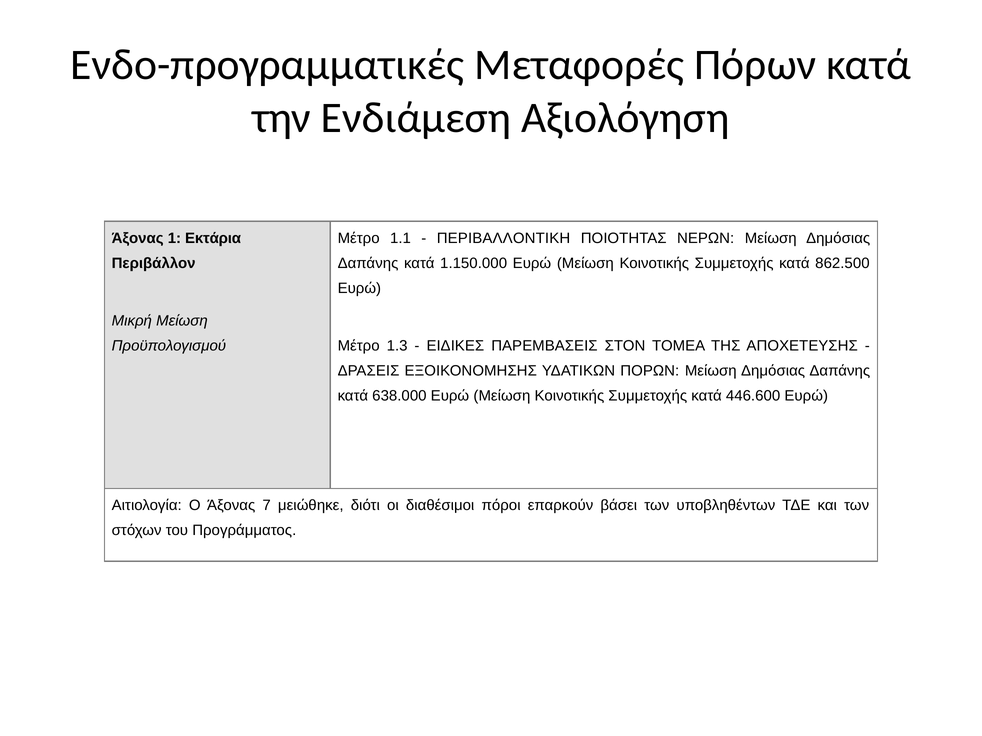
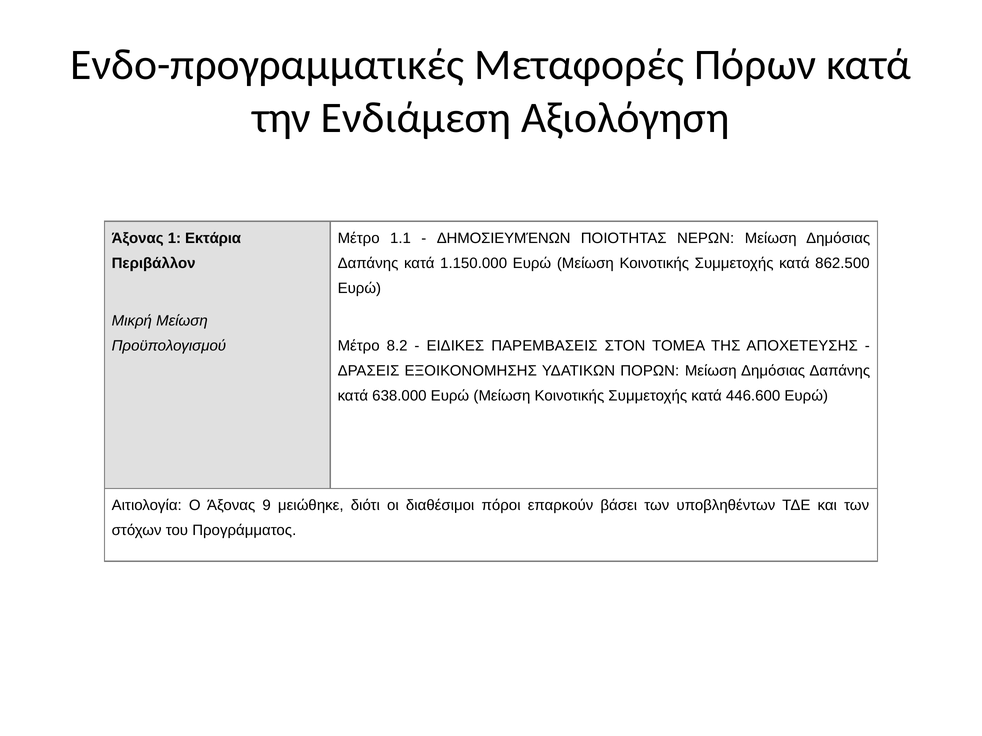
ΠΕΡΙΒΑΛΛΟΝΤΙΚΗ: ΠΕΡΙΒΑΛΛΟΝΤΙΚΗ -> ΔΗΜΟΣΙΕΥΜΈΝΩΝ
1.3: 1.3 -> 8.2
7: 7 -> 9
